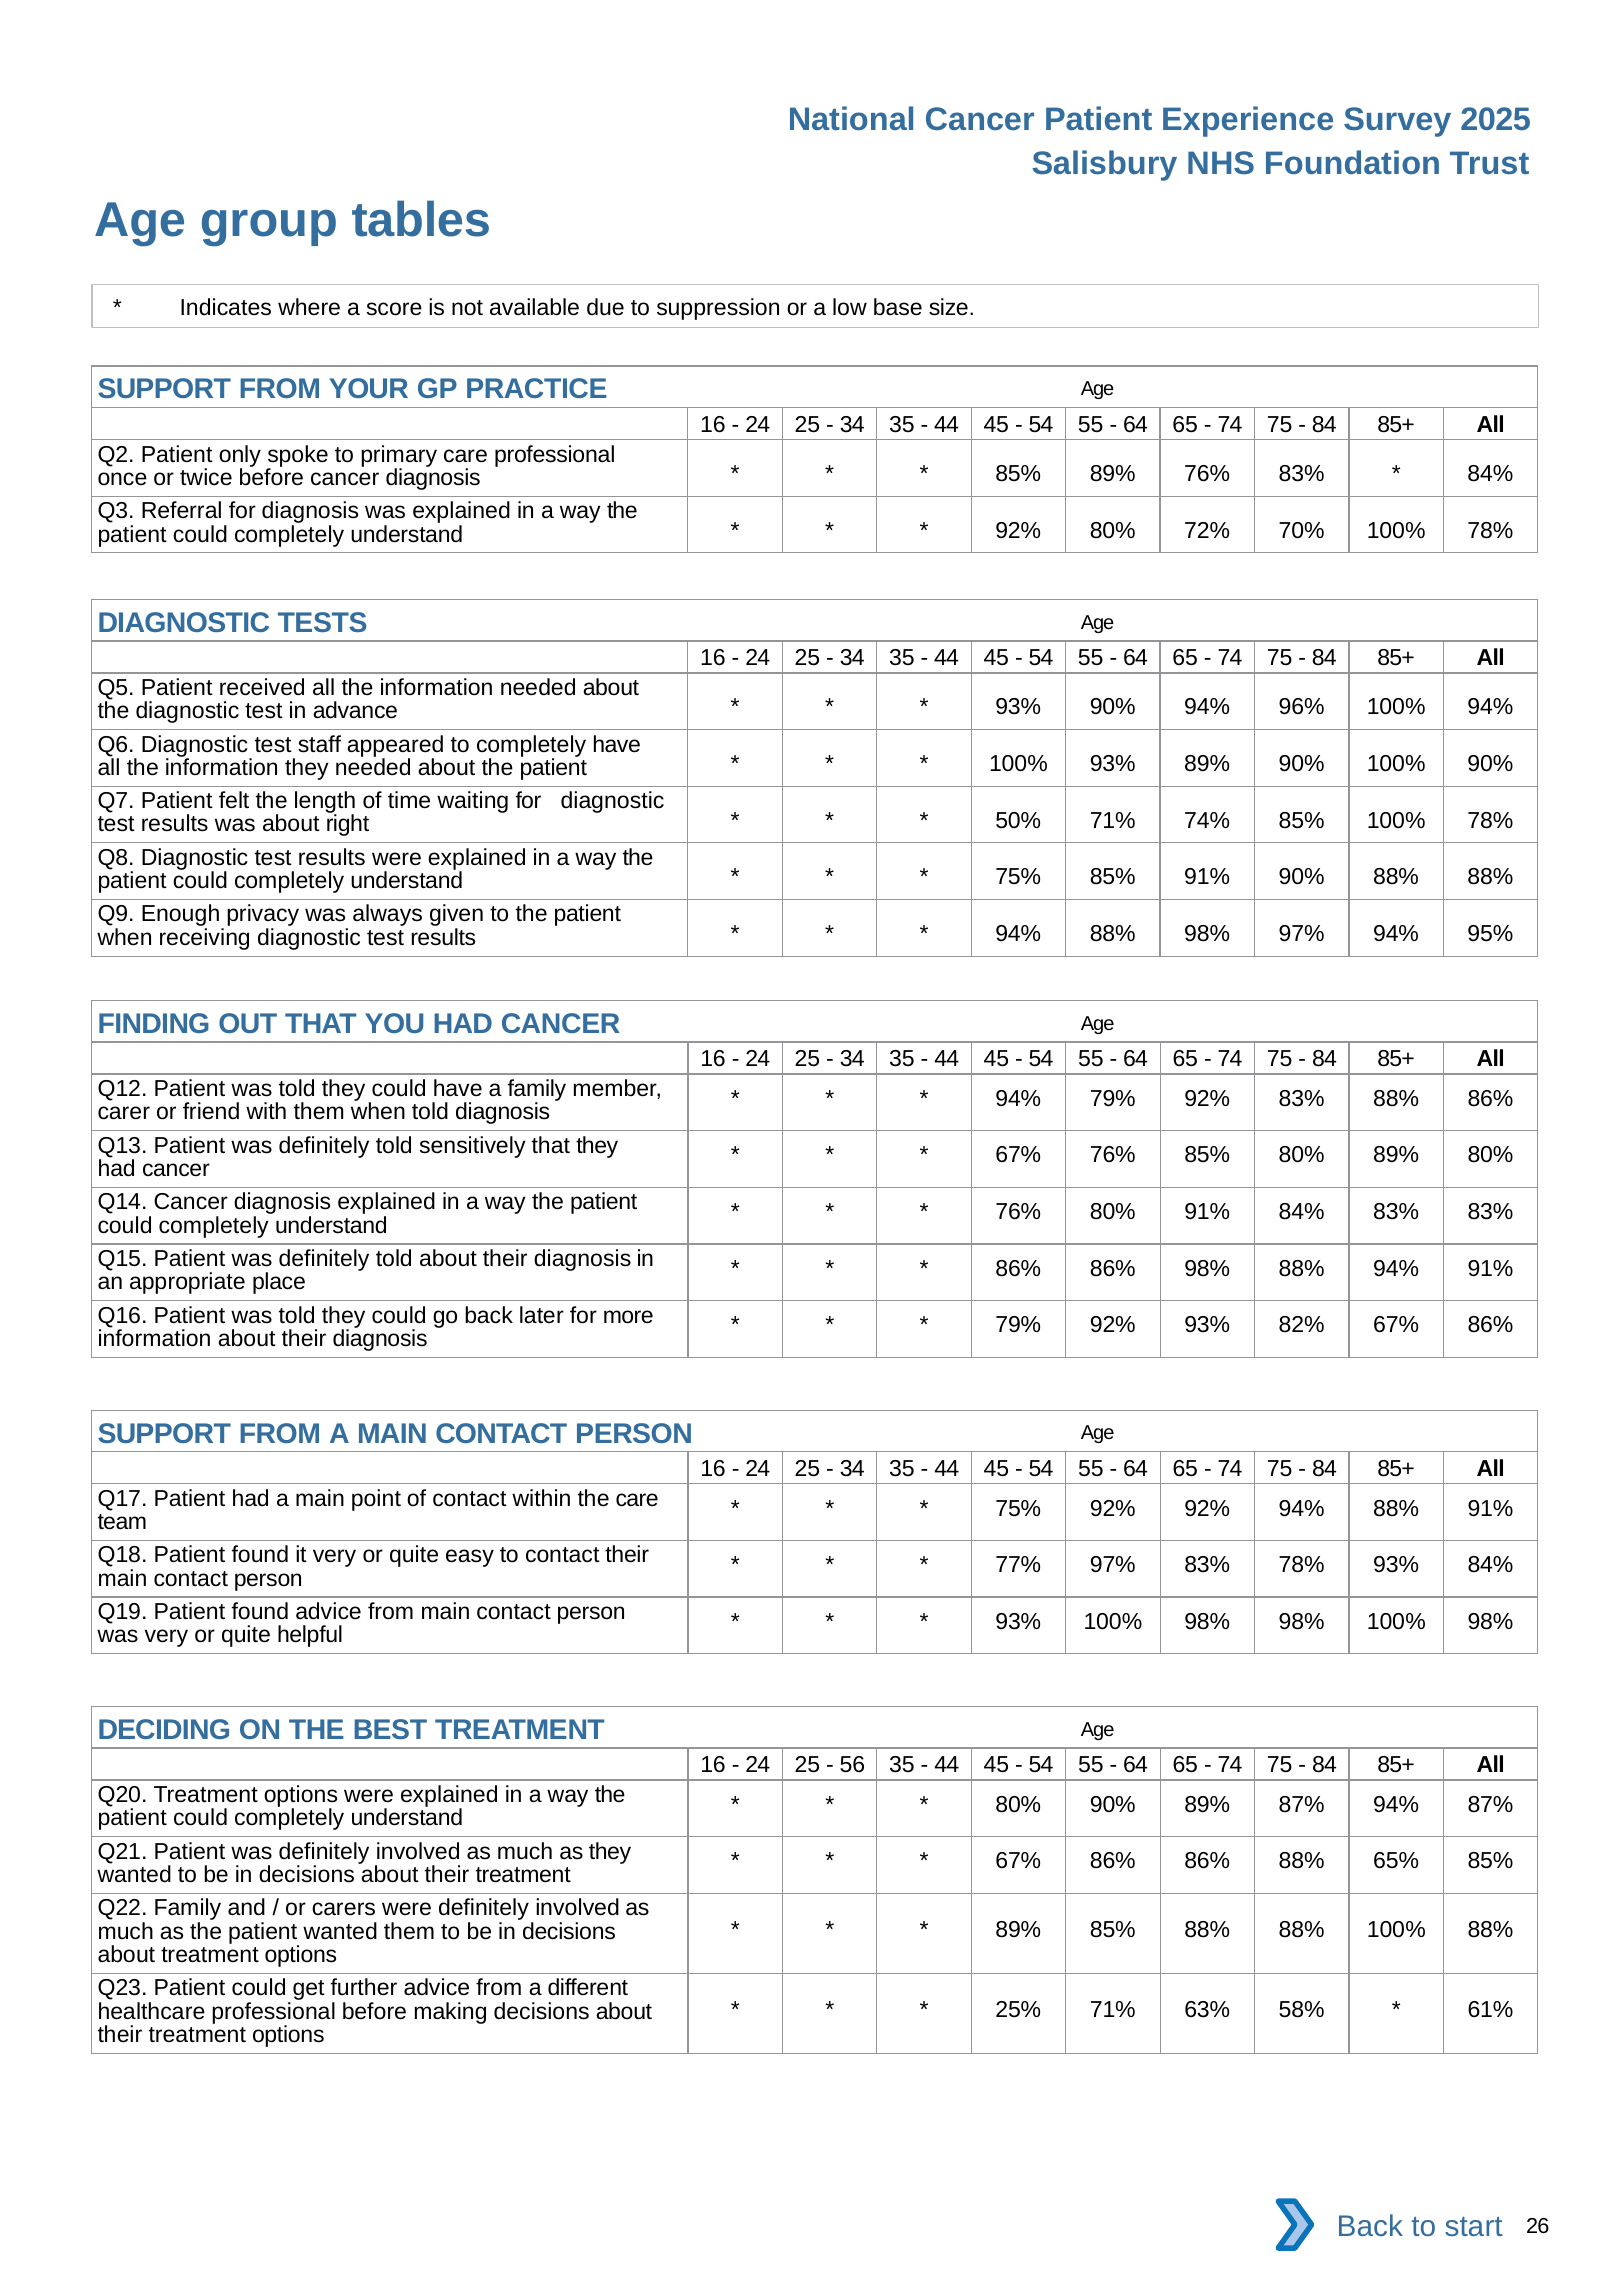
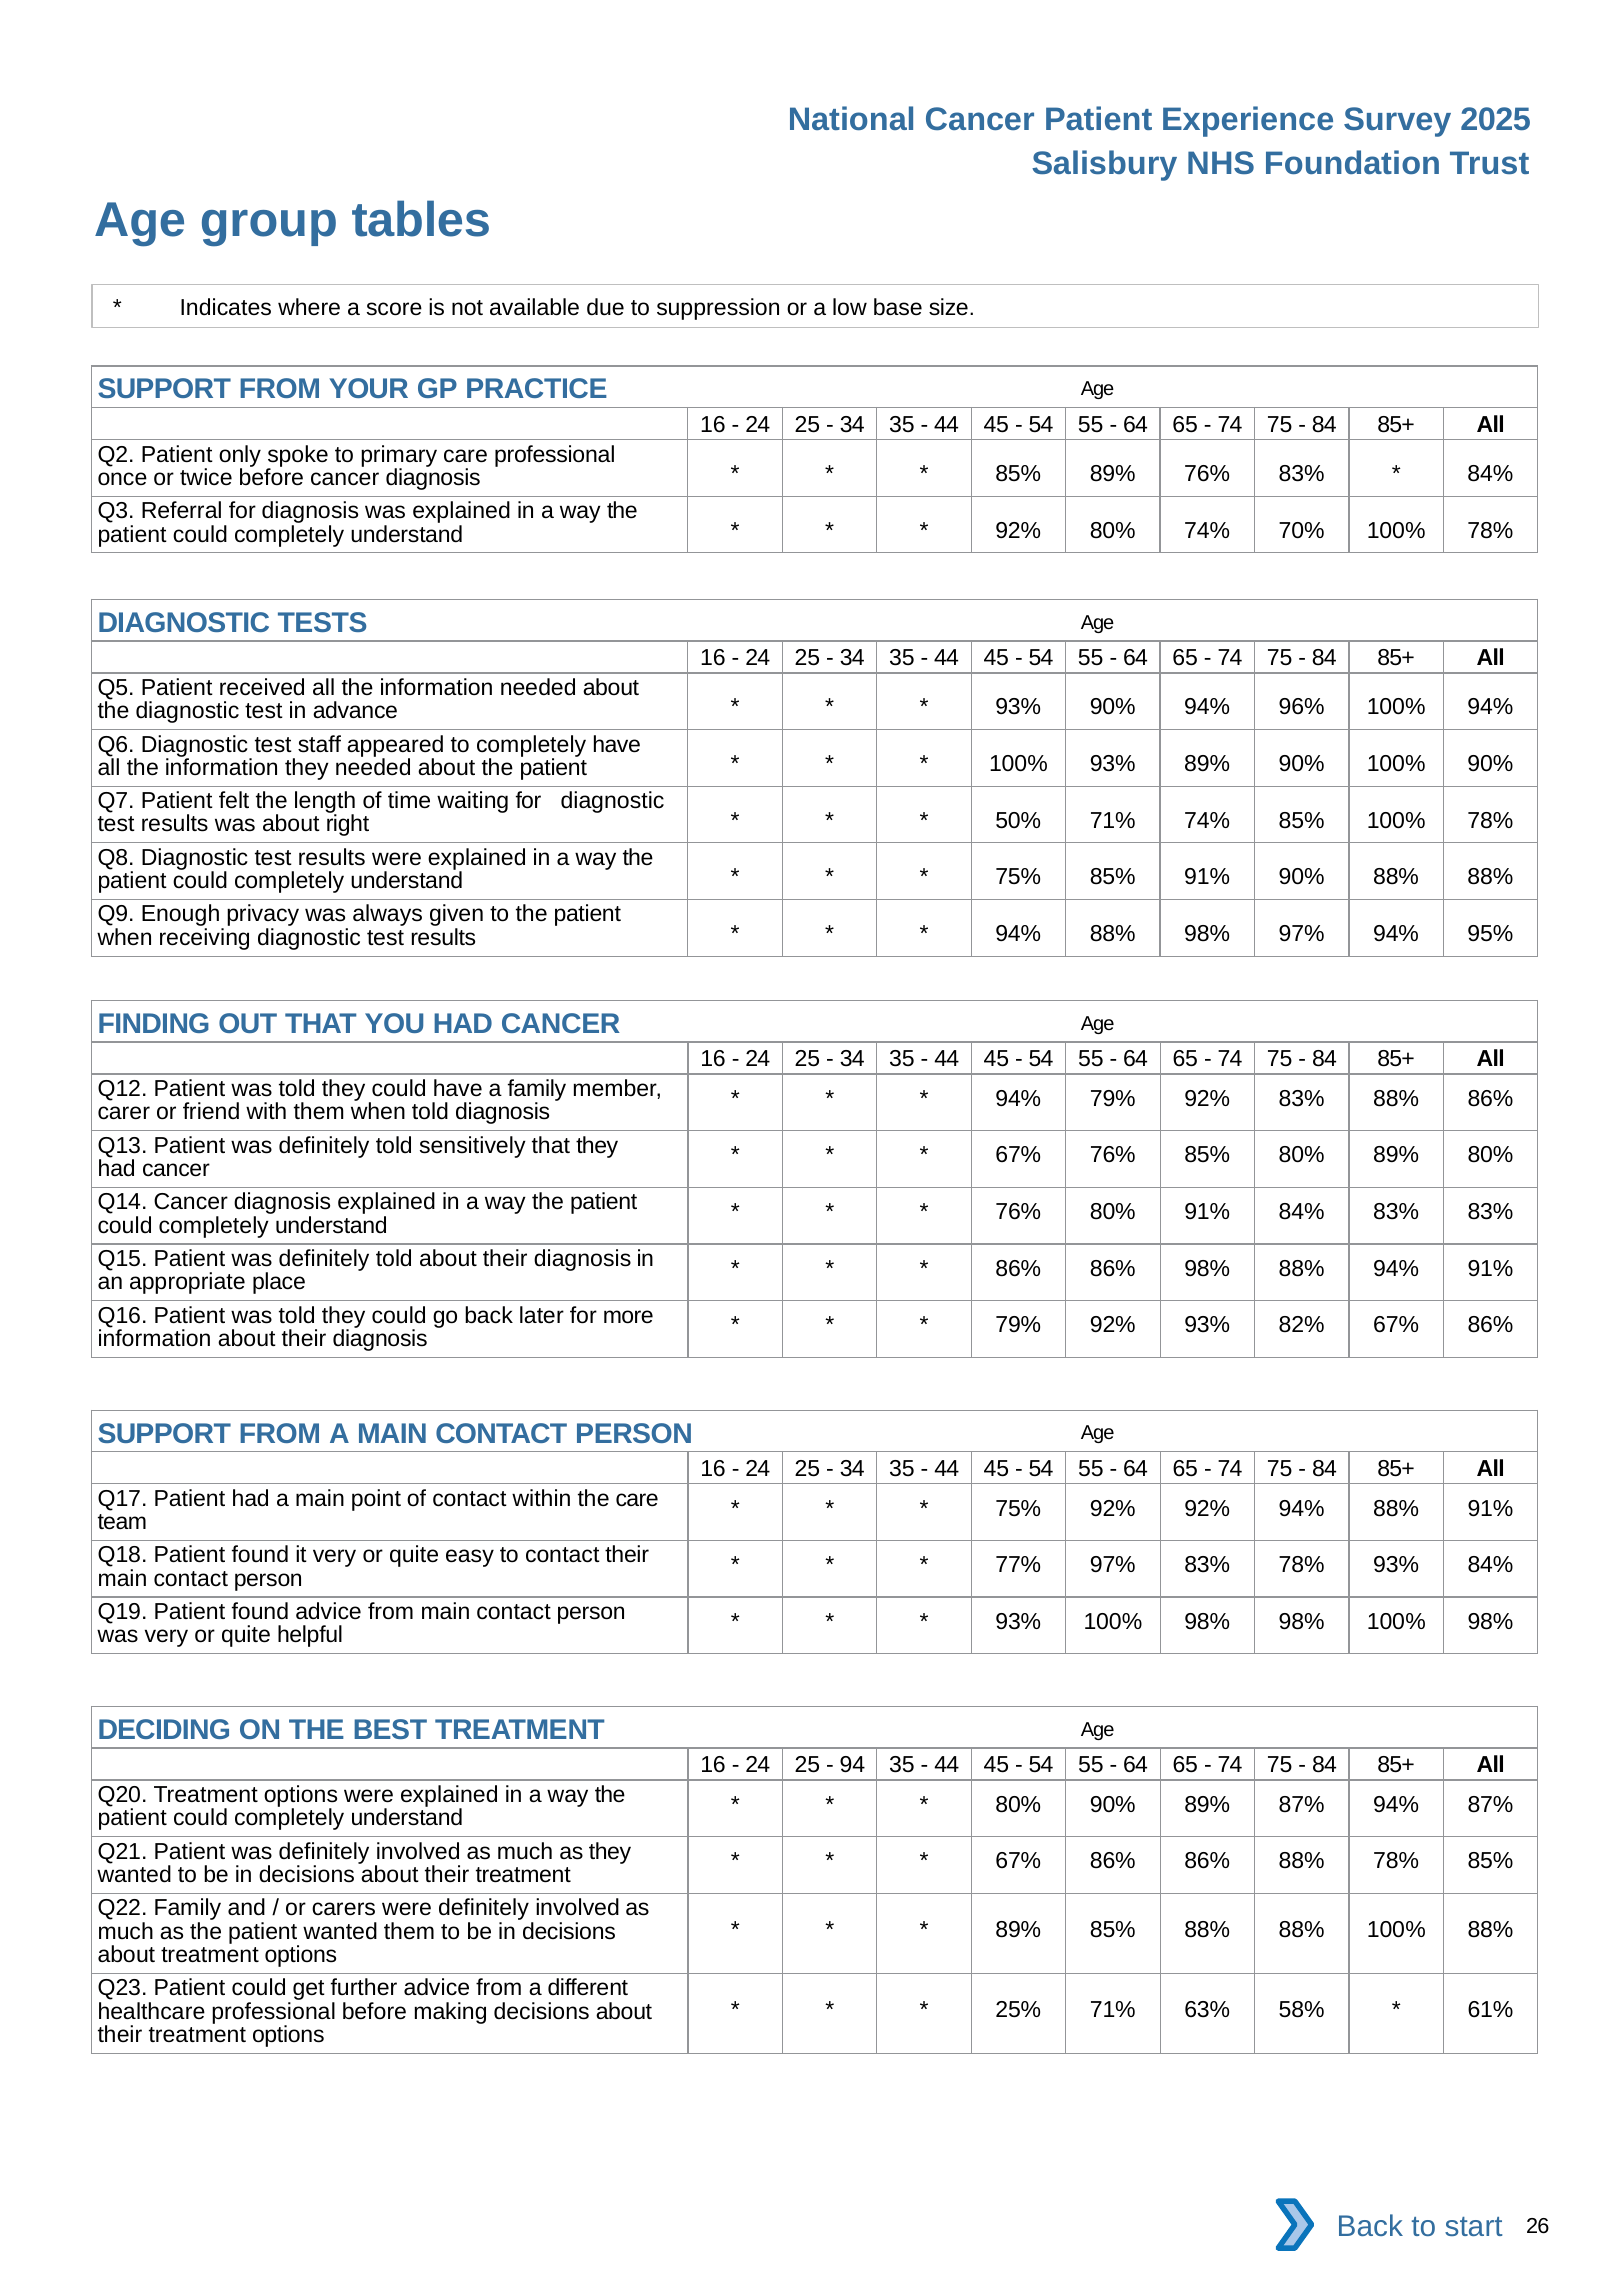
80% 72%: 72% -> 74%
56: 56 -> 94
88% 65%: 65% -> 78%
